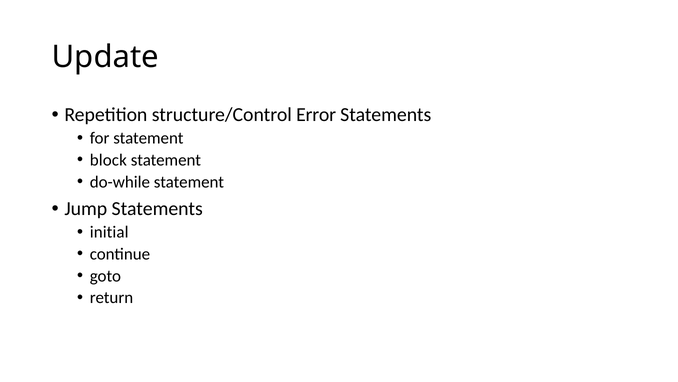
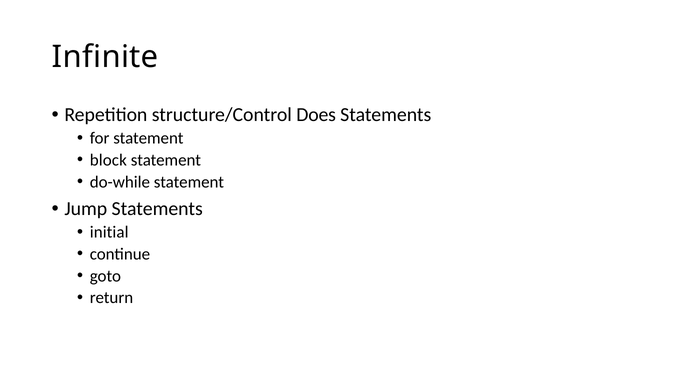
Update: Update -> Infinite
Error: Error -> Does
